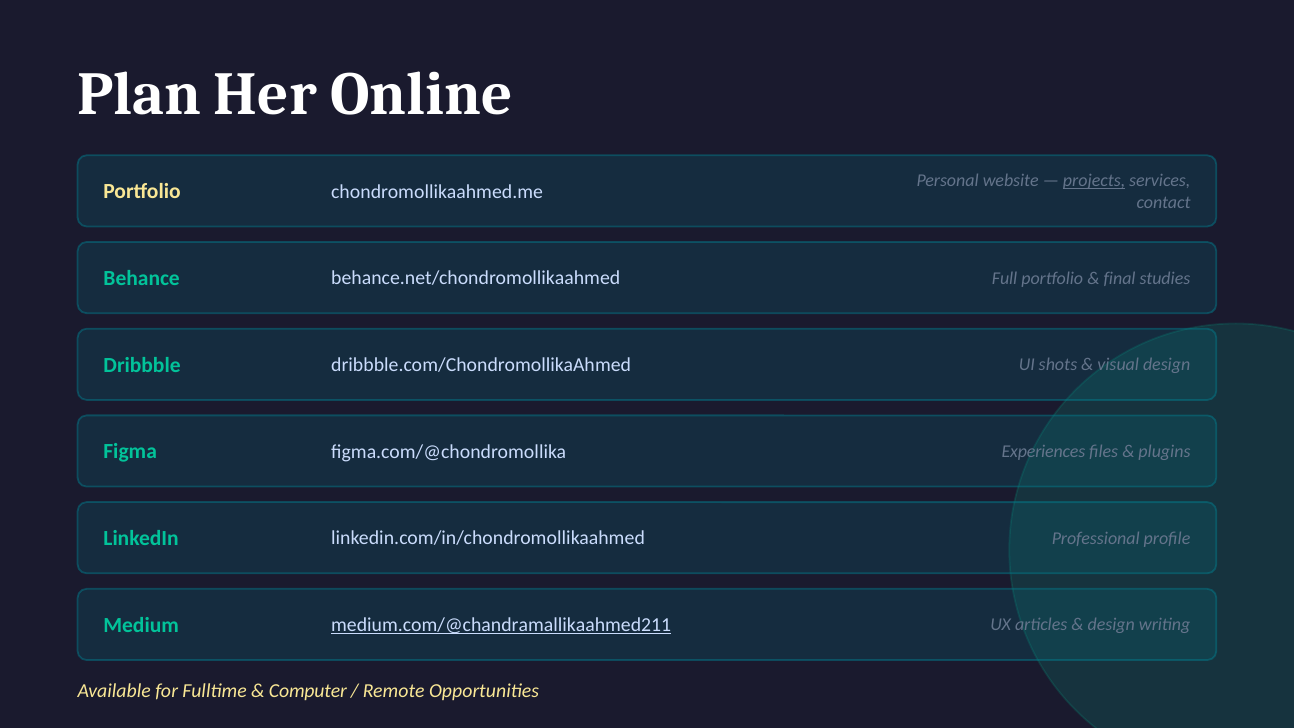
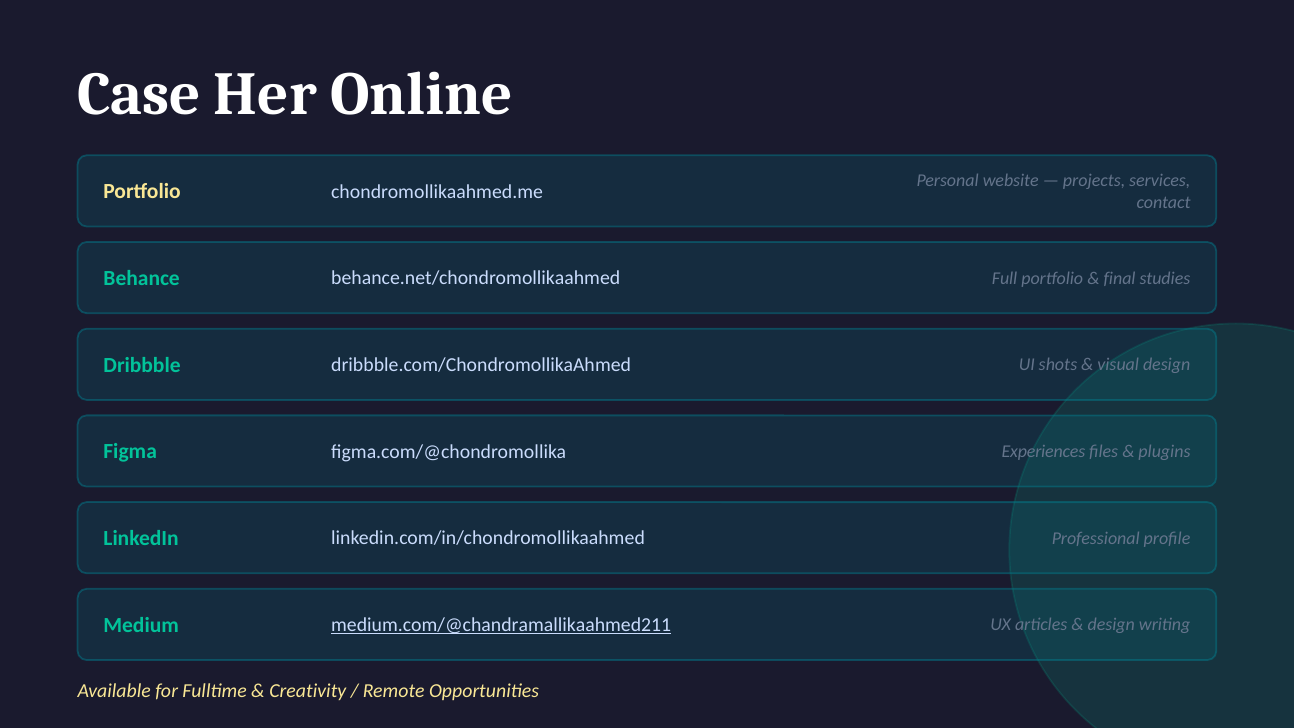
Plan: Plan -> Case
projects underline: present -> none
Computer: Computer -> Creativity
